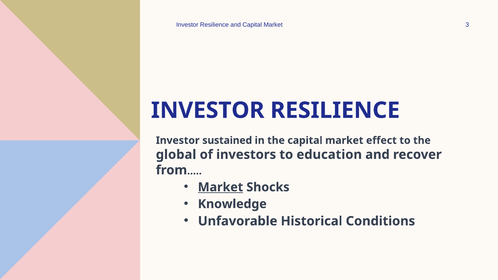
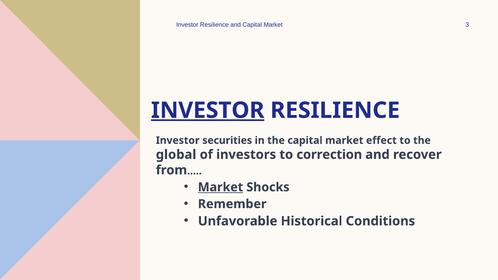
INVESTOR at (208, 110) underline: none -> present
sustained: sustained -> securities
education: education -> correction
Knowledge: Knowledge -> Remember
